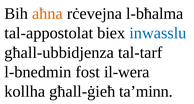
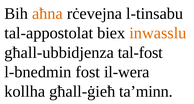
l-bħalma: l-bħalma -> l-tinsabu
inwasslu colour: blue -> orange
tal-tarf: tal-tarf -> tal-fost
